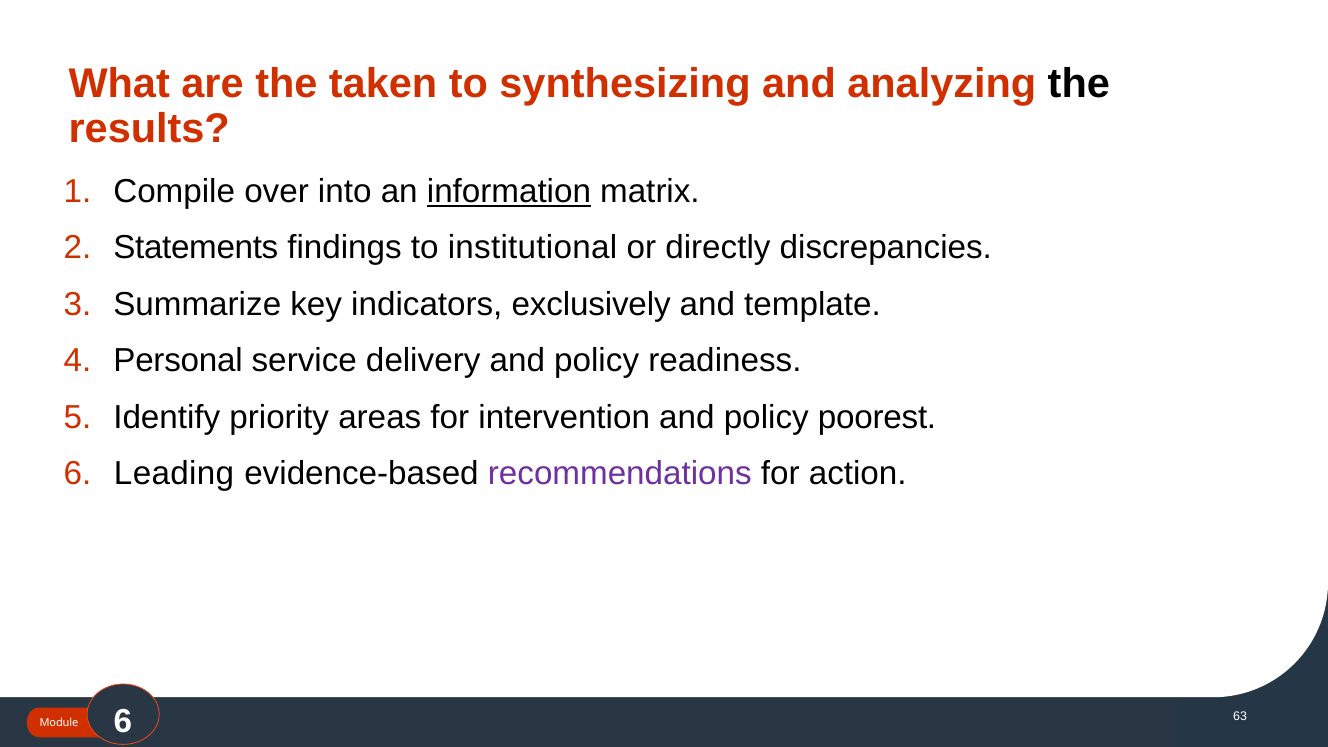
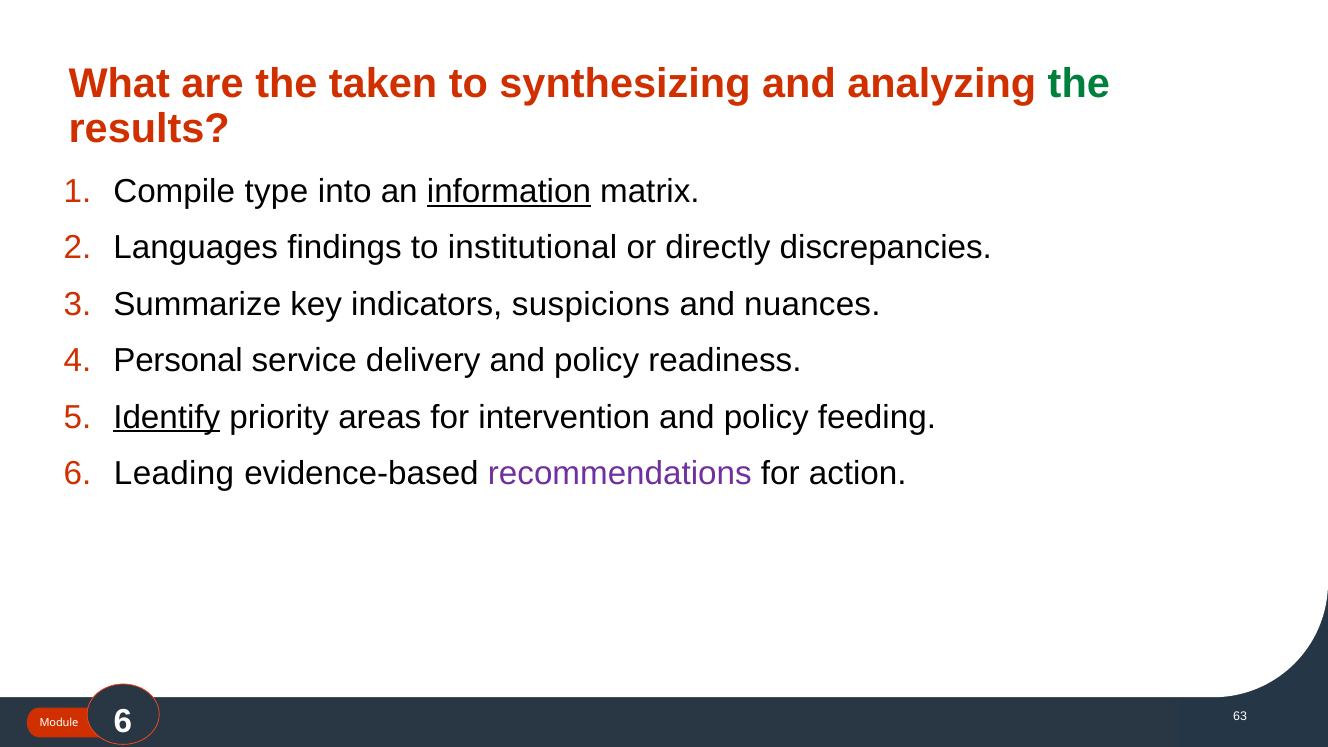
the at (1079, 84) colour: black -> green
over: over -> type
Statements: Statements -> Languages
exclusively: exclusively -> suspicions
template: template -> nuances
Identify underline: none -> present
poorest: poorest -> feeding
